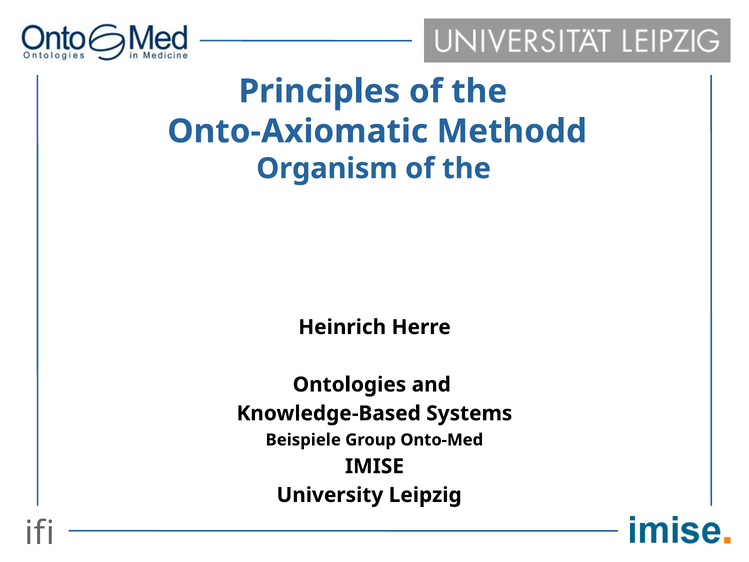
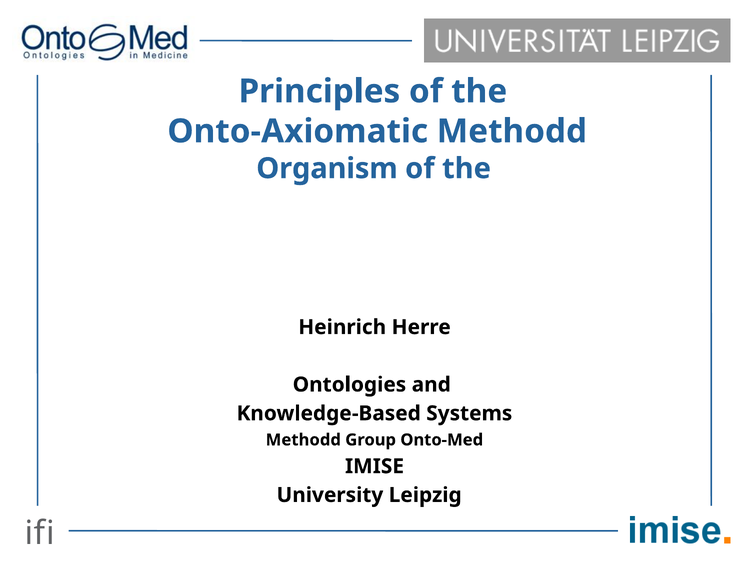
Beispiele at (303, 440): Beispiele -> Methodd
